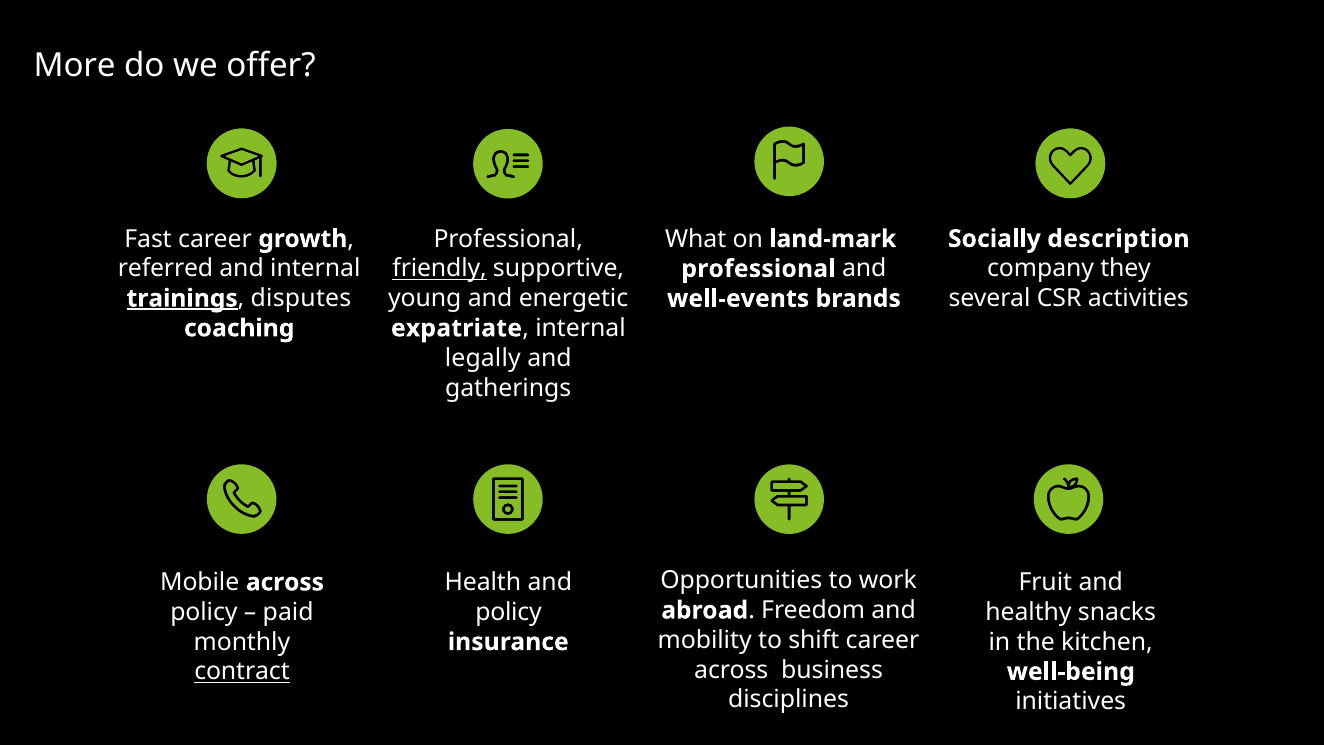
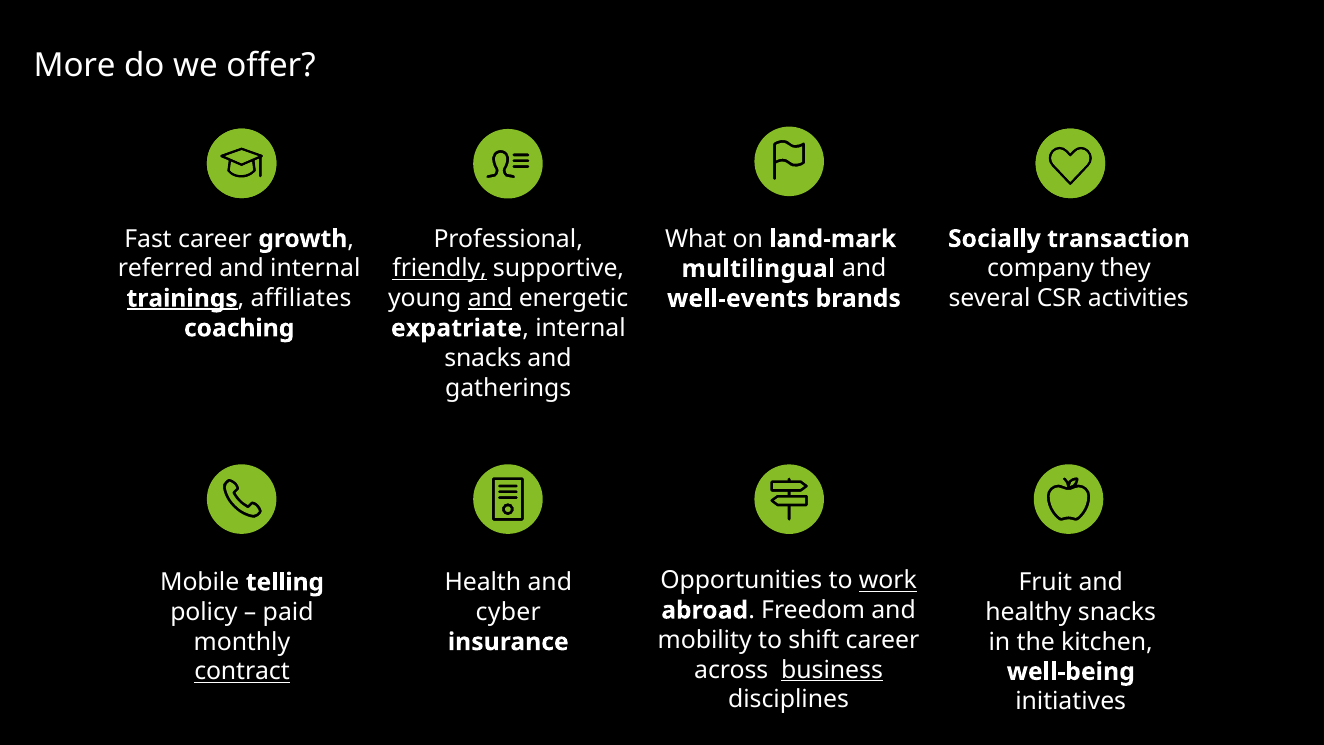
description: description -> transaction
professional at (758, 269): professional -> multilingual
and at (490, 298) underline: none -> present
disputes: disputes -> affiliates
legally at (483, 358): legally -> snacks
work underline: none -> present
Mobile across: across -> telling
policy at (509, 612): policy -> cyber
business underline: none -> present
